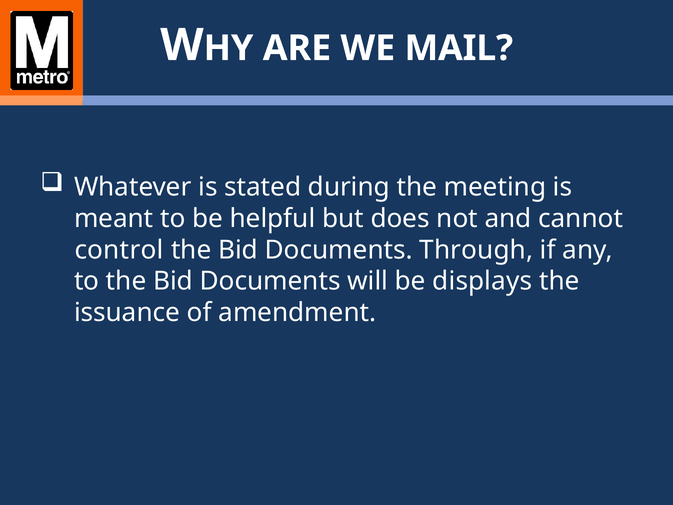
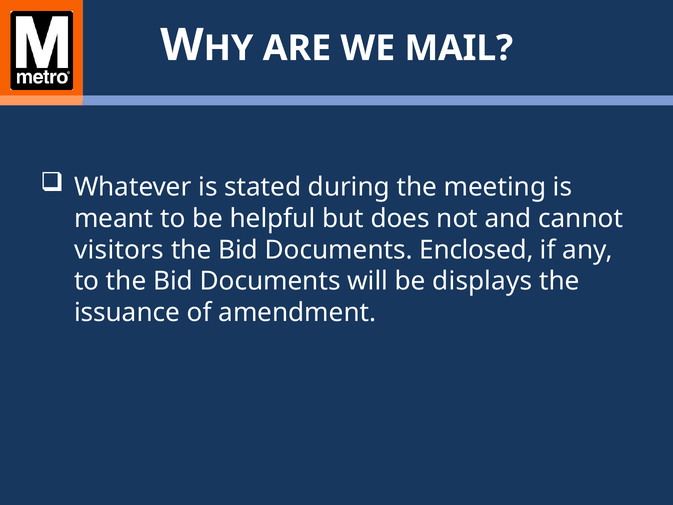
control: control -> visitors
Through: Through -> Enclosed
